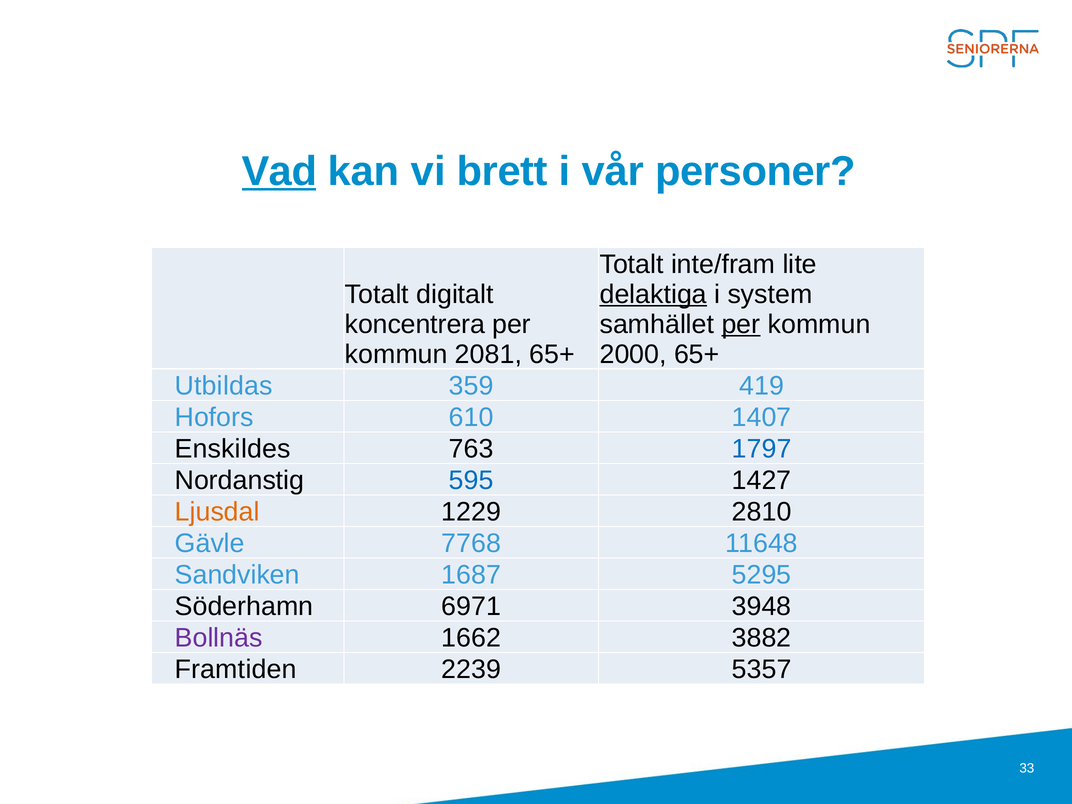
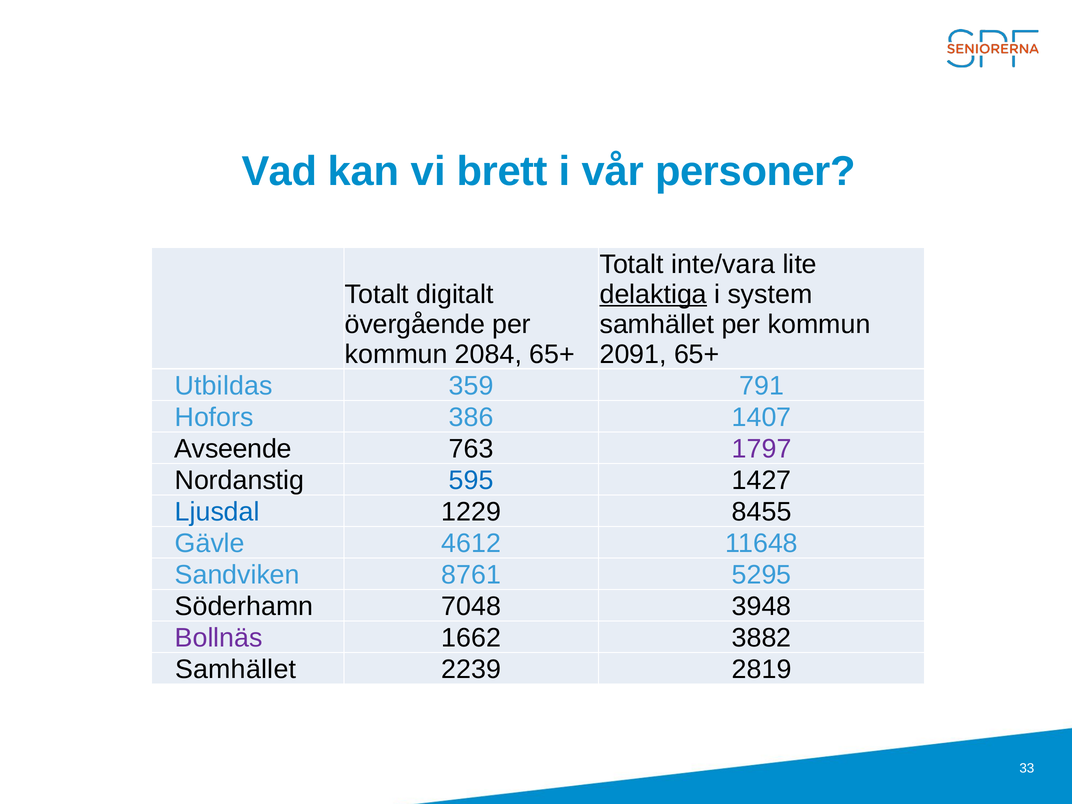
Vad underline: present -> none
inte/fram: inte/fram -> inte/vara
koncentrera: koncentrera -> övergående
per at (741, 324) underline: present -> none
2081: 2081 -> 2084
2000: 2000 -> 2091
419: 419 -> 791
610: 610 -> 386
Enskildes: Enskildes -> Avseende
1797 colour: blue -> purple
Ljusdal colour: orange -> blue
2810: 2810 -> 8455
7768: 7768 -> 4612
1687: 1687 -> 8761
6971: 6971 -> 7048
Framtiden at (236, 670): Framtiden -> Samhället
5357: 5357 -> 2819
